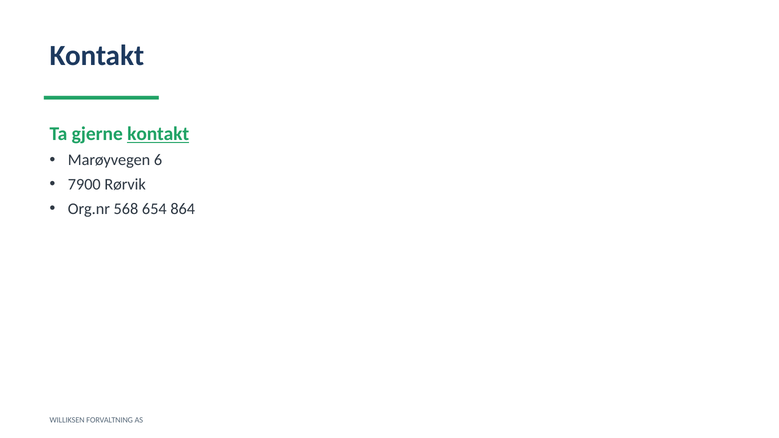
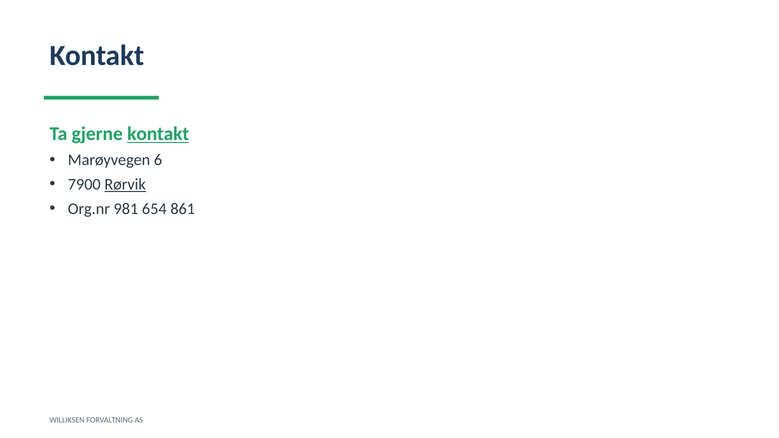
Rørvik underline: none -> present
568: 568 -> 981
864: 864 -> 861
